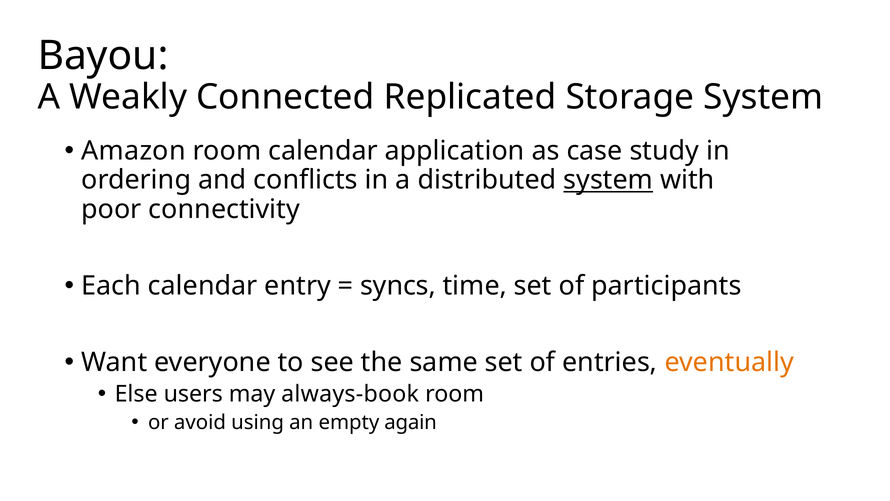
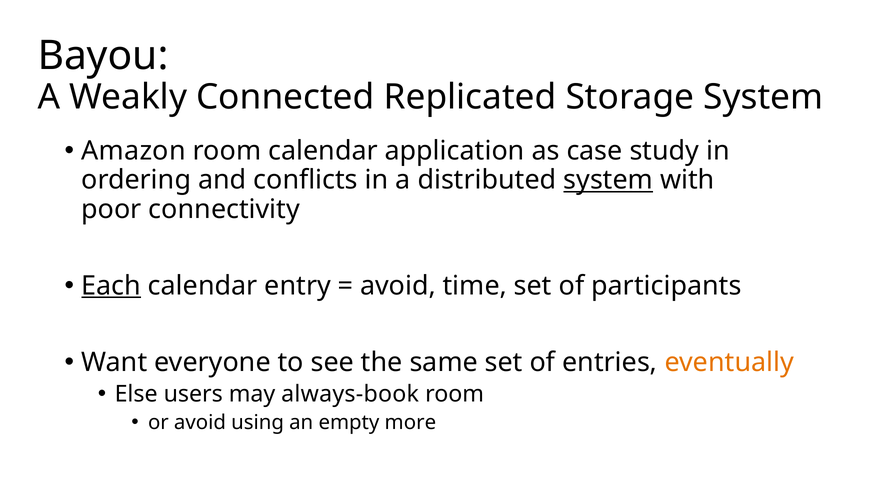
Each underline: none -> present
syncs at (398, 286): syncs -> avoid
again: again -> more
